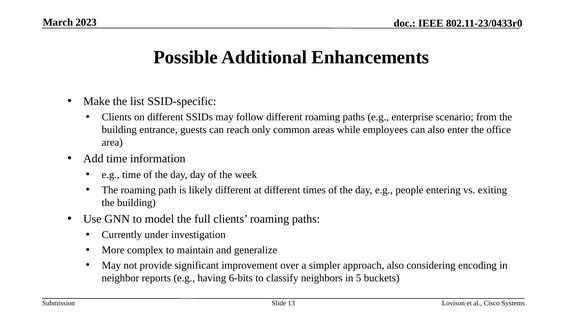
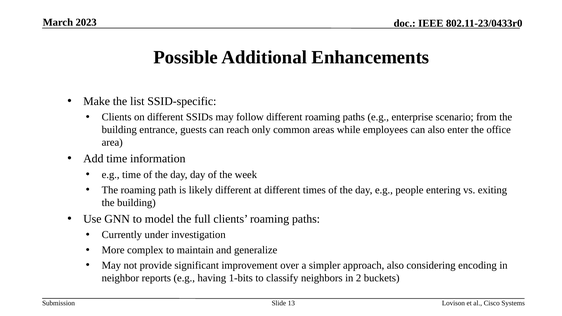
6-bits: 6-bits -> 1-bits
5: 5 -> 2
